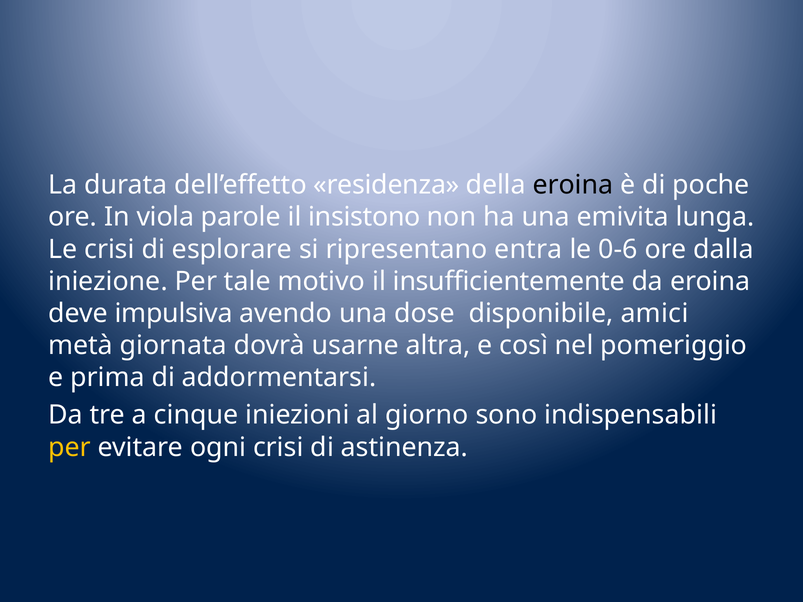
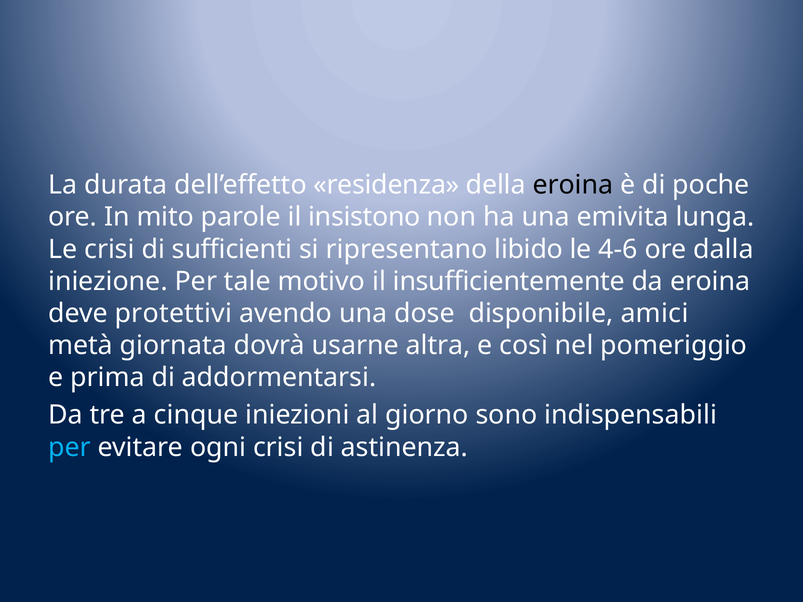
viola: viola -> mito
esplorare: esplorare -> sufficienti
entra: entra -> libido
0-6: 0-6 -> 4-6
impulsiva: impulsiva -> protettivi
per at (69, 447) colour: yellow -> light blue
